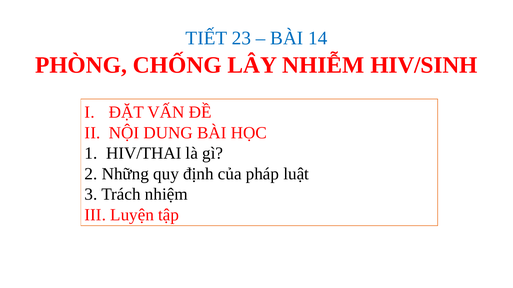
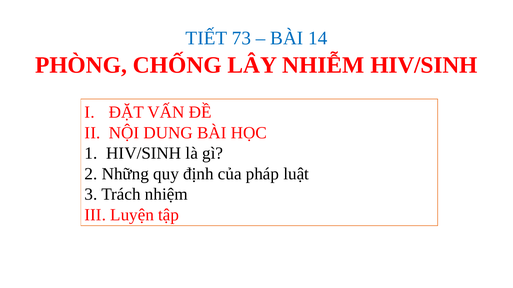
23: 23 -> 73
HIV/THAI at (144, 154): HIV/THAI -> HIV/SINH
